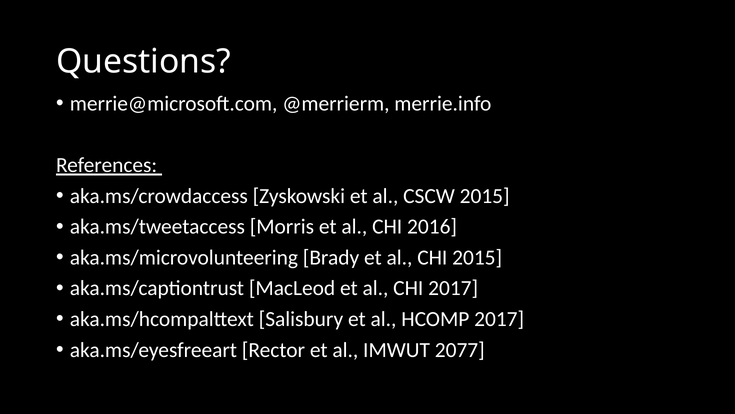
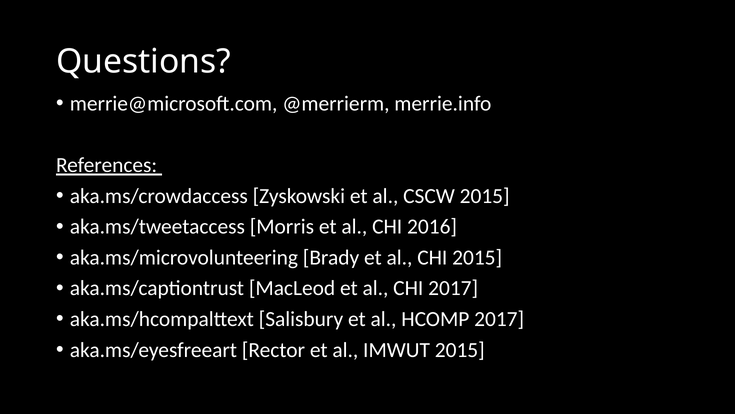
IMWUT 2077: 2077 -> 2015
